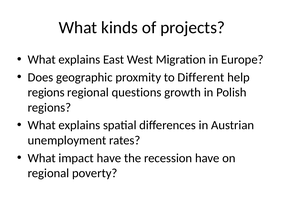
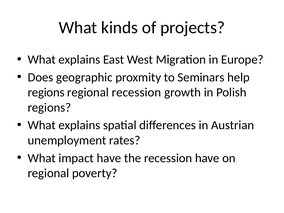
Different: Different -> Seminars
regional questions: questions -> recession
